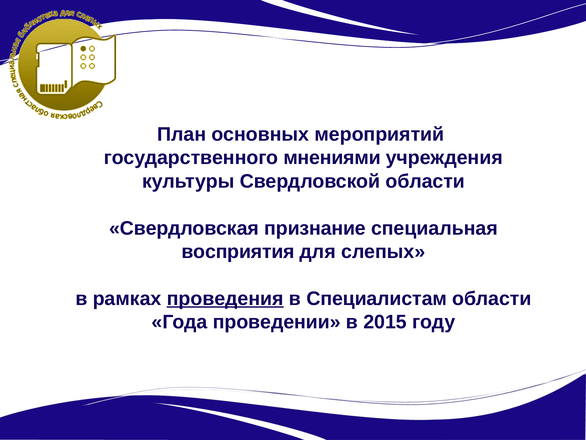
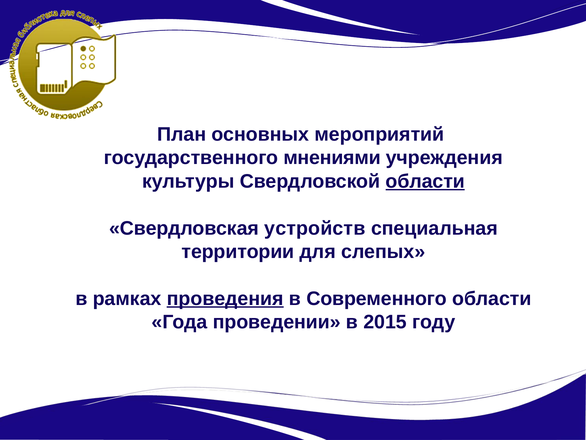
области at (425, 181) underline: none -> present
признание: признание -> устройств
восприятия: восприятия -> территории
Специалистам: Специалистам -> Современного
